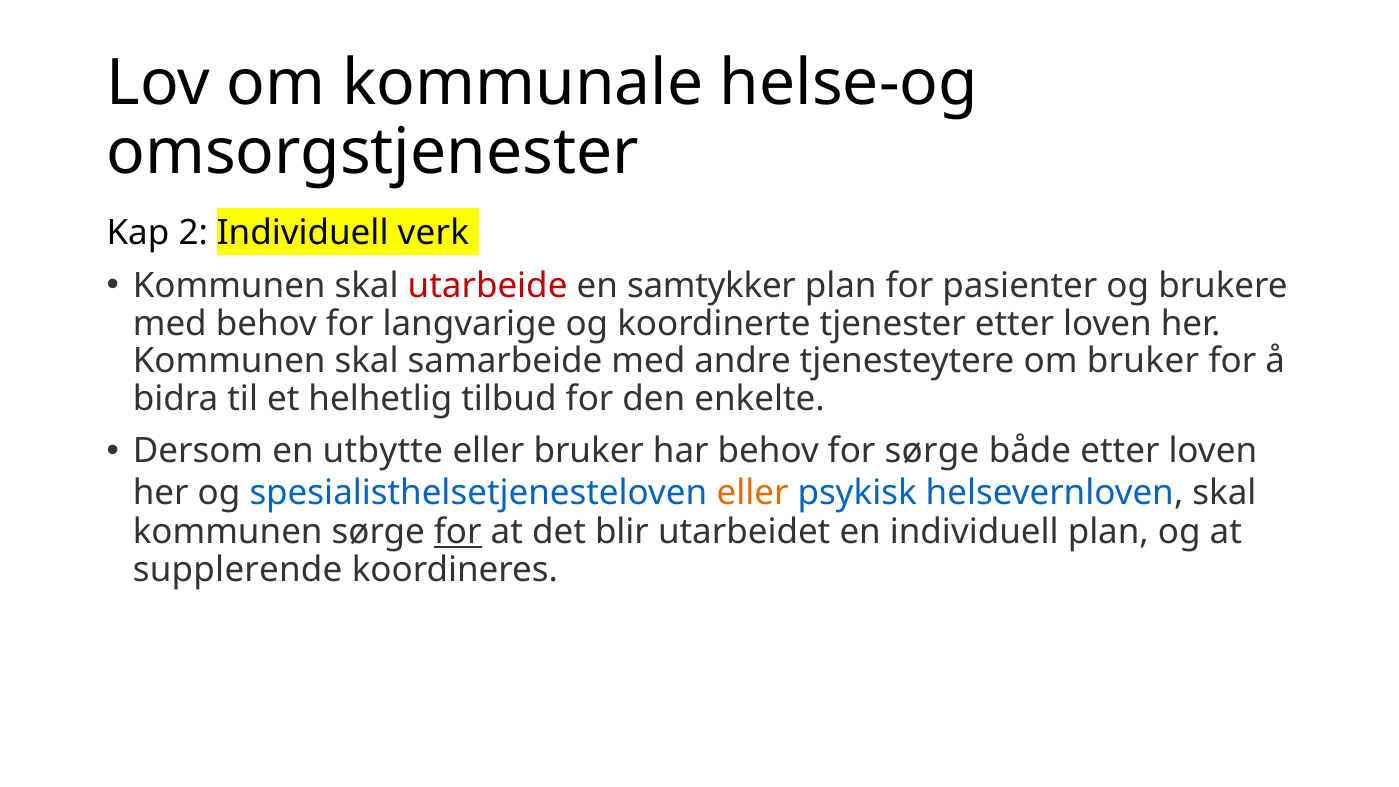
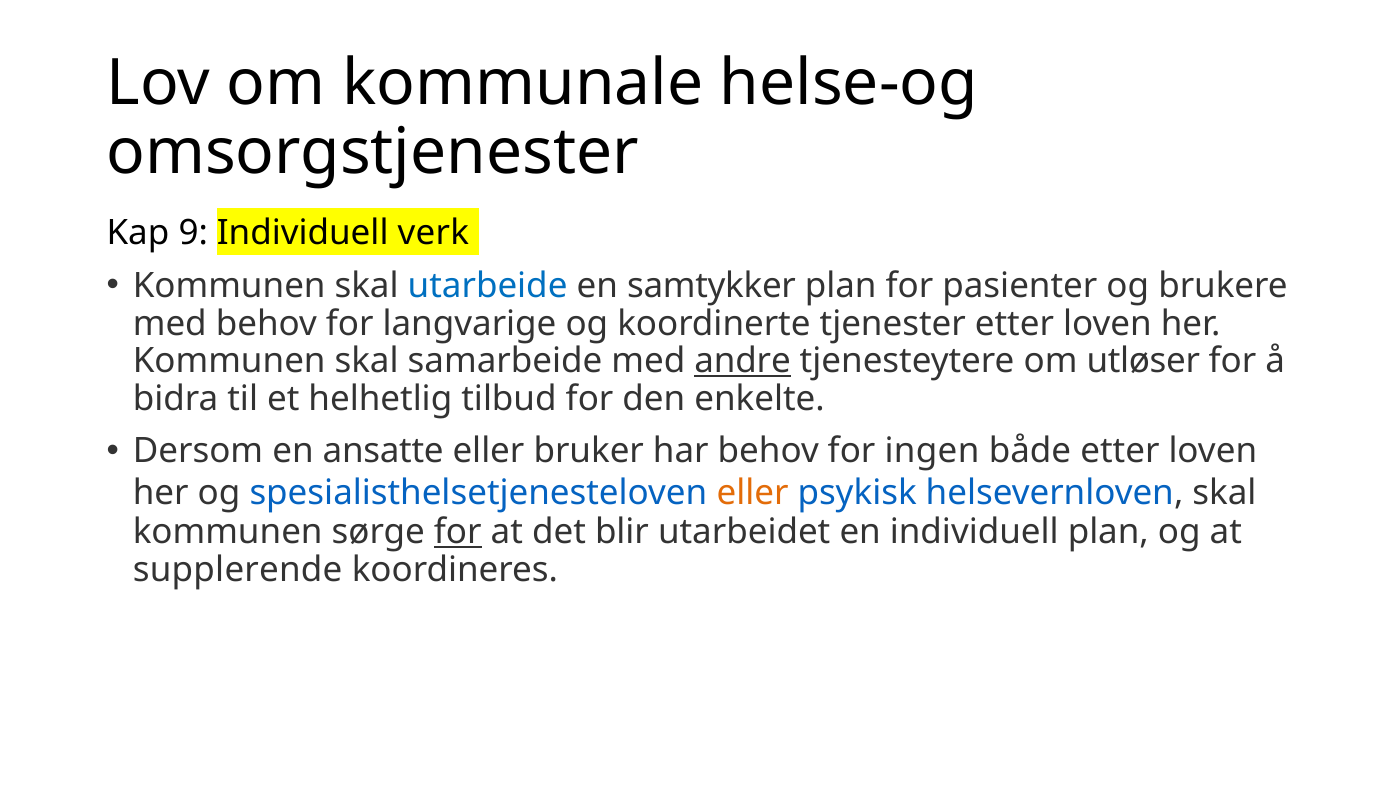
2: 2 -> 9
utarbeide colour: red -> blue
andre underline: none -> present
om bruker: bruker -> utløser
utbytte: utbytte -> ansatte
for sørge: sørge -> ingen
